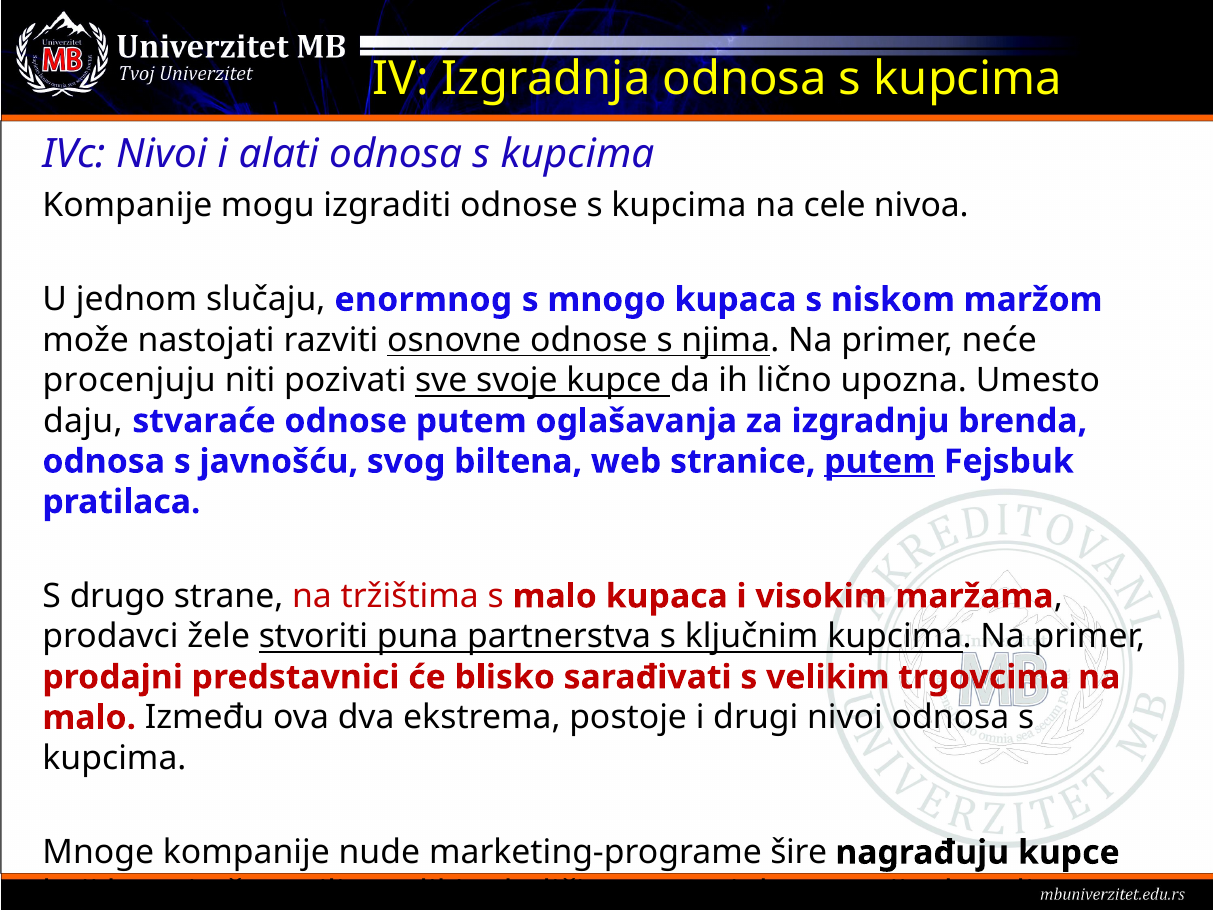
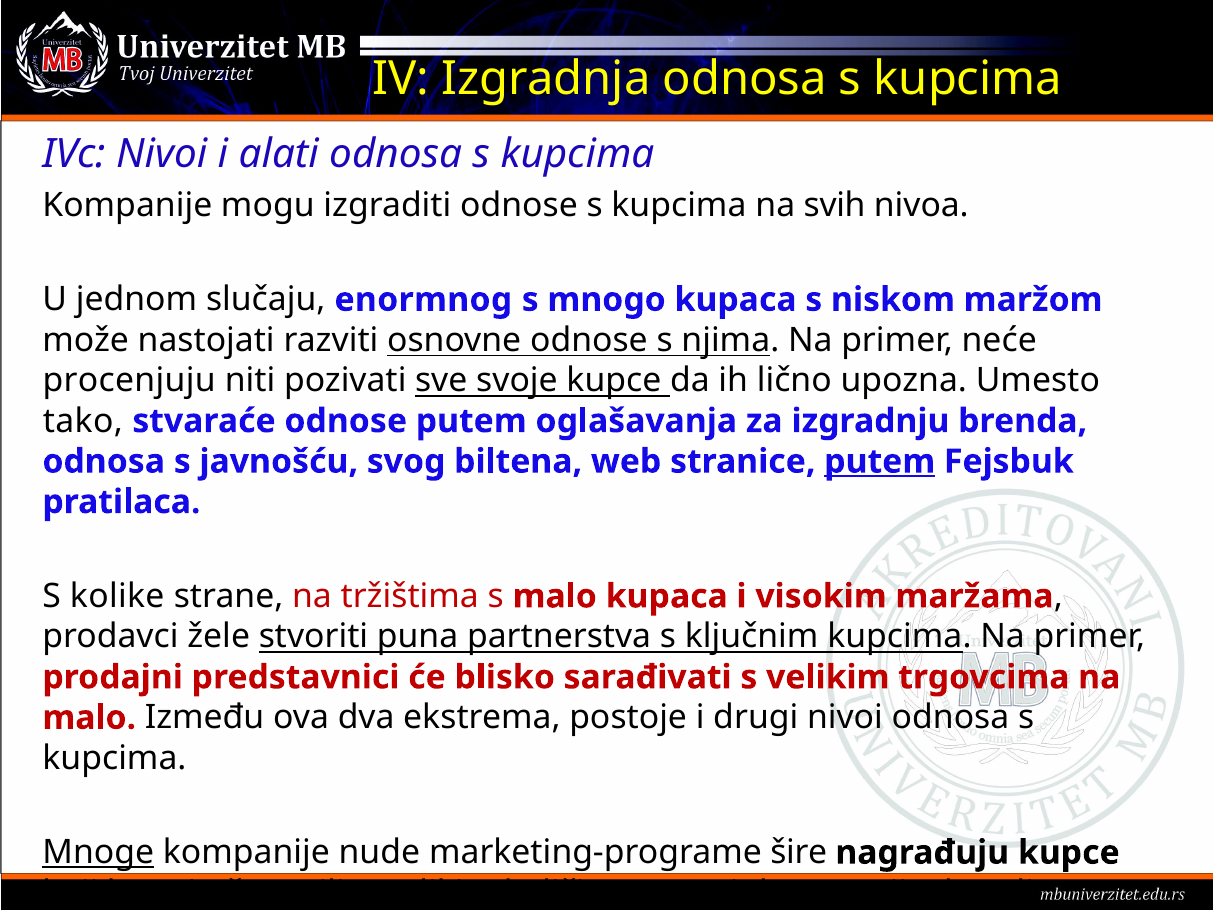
cele: cele -> svih
daju: daju -> tako
drugo: drugo -> kolike
Mnoge underline: none -> present
